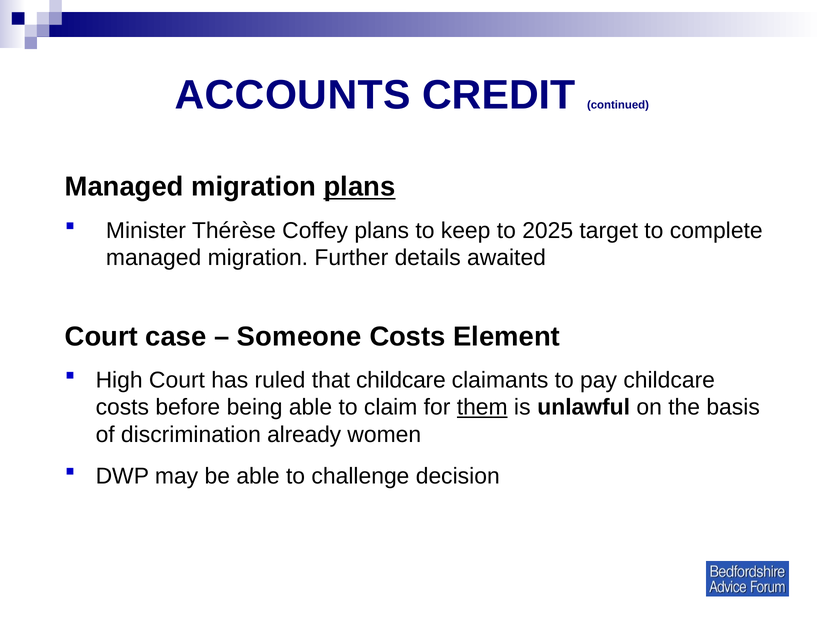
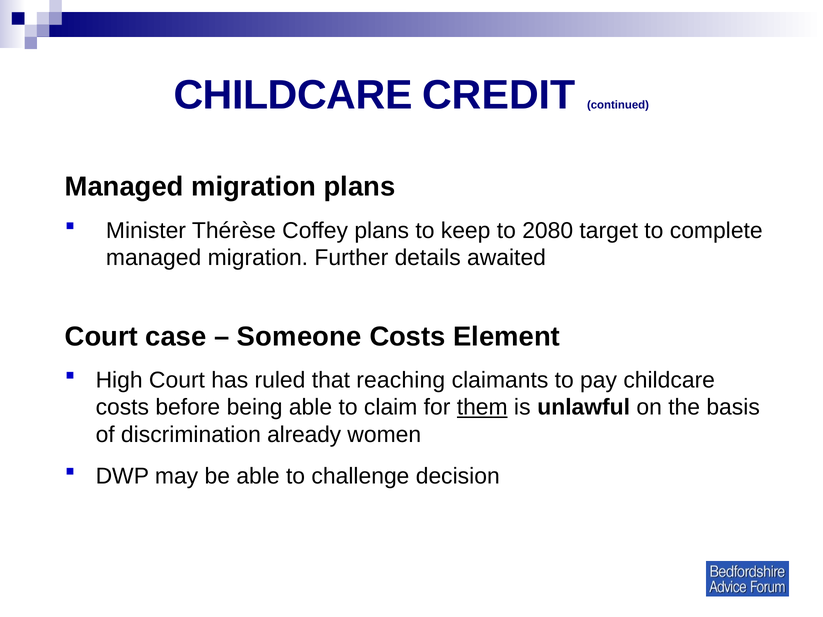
ACCOUNTS at (293, 95): ACCOUNTS -> CHILDCARE
plans at (360, 187) underline: present -> none
2025: 2025 -> 2080
that childcare: childcare -> reaching
